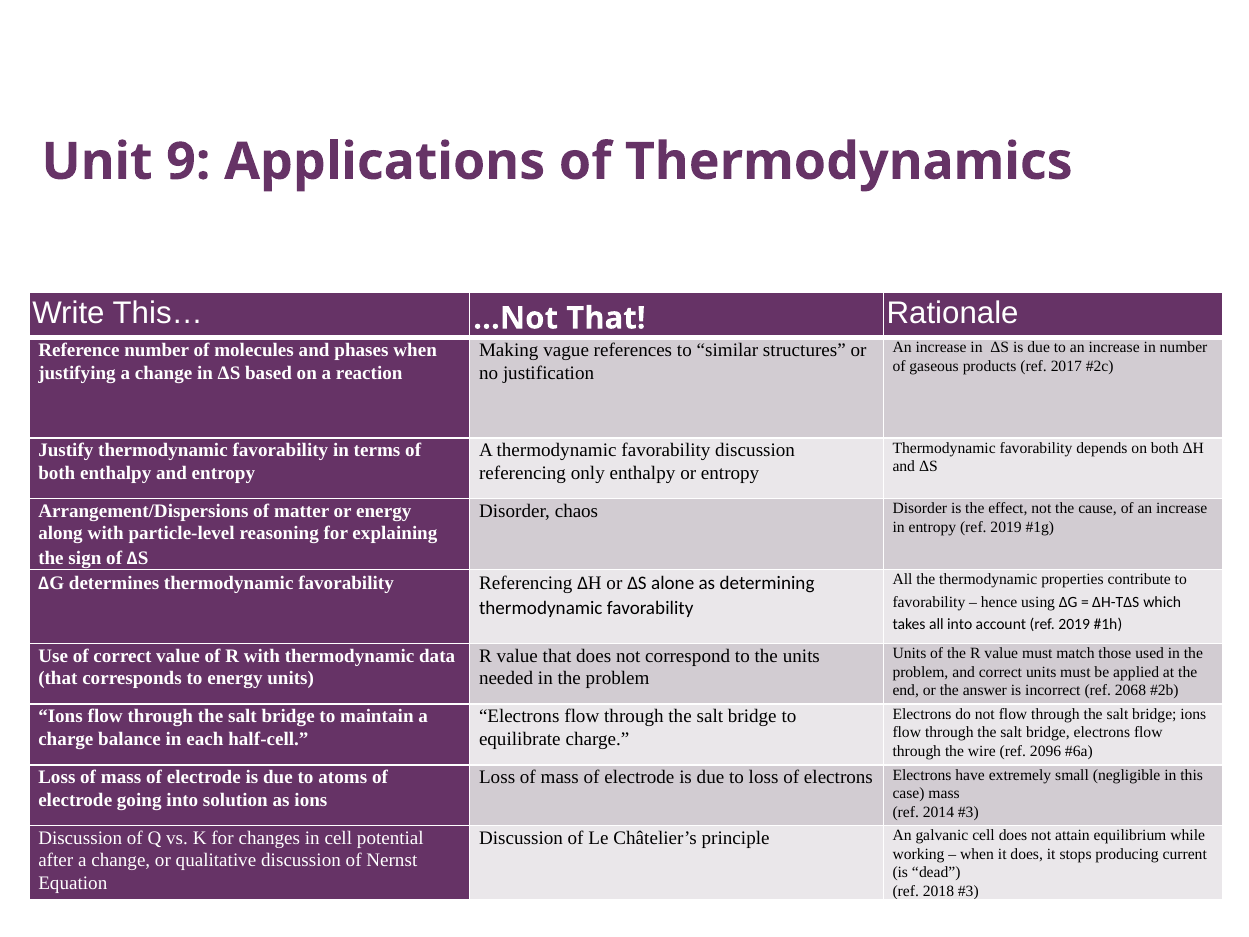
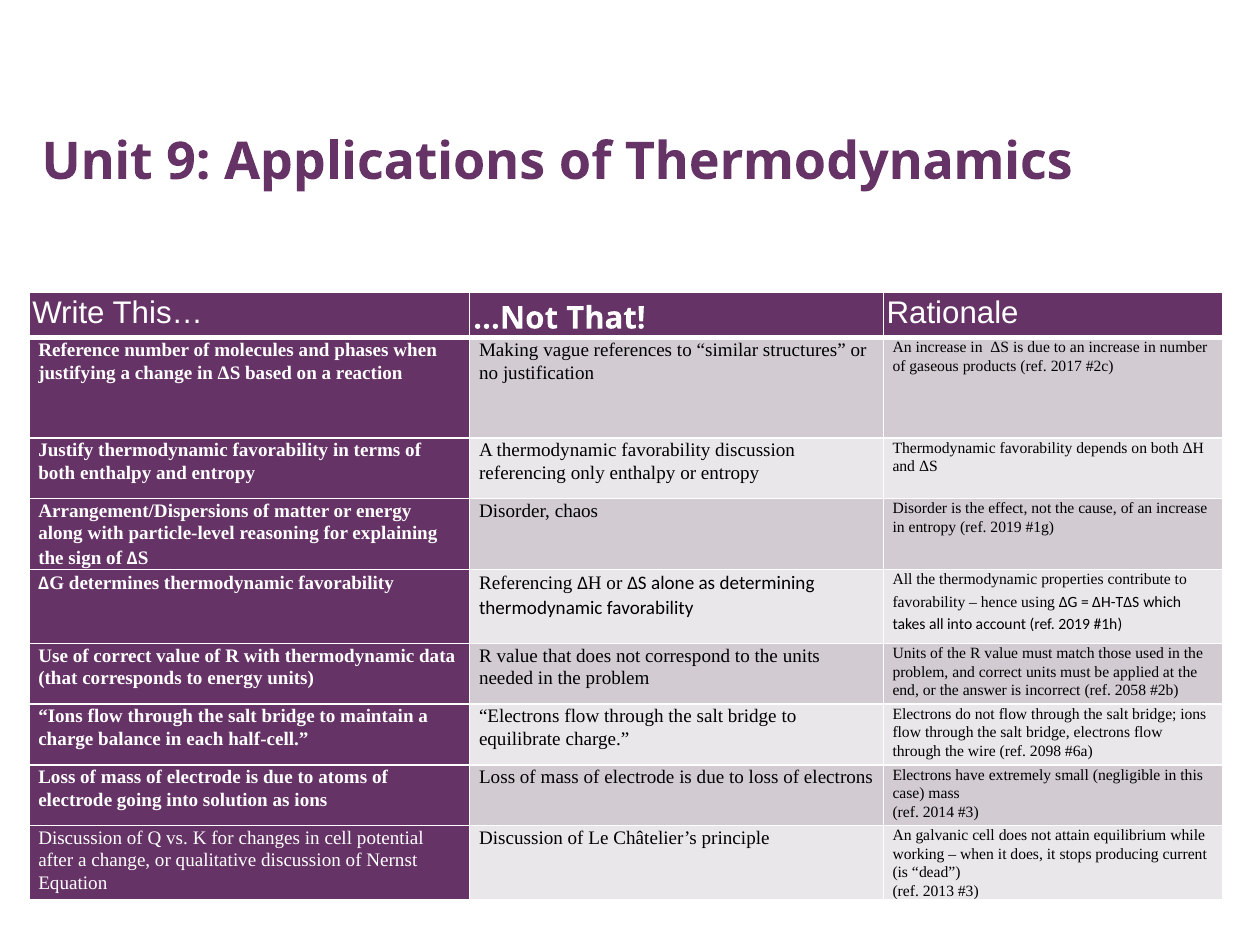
2068: 2068 -> 2058
2096: 2096 -> 2098
2018: 2018 -> 2013
